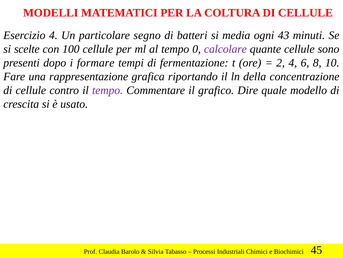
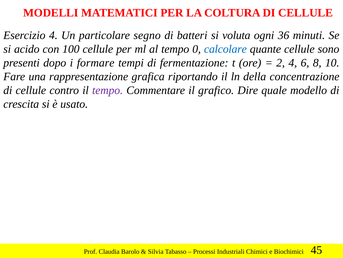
media: media -> voluta
43: 43 -> 36
scelte: scelte -> acido
calcolare colour: purple -> blue
